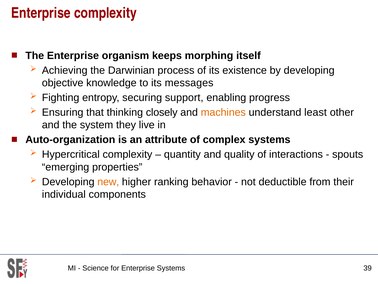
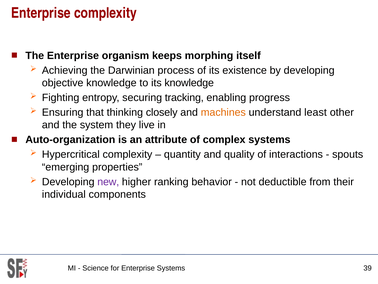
its messages: messages -> knowledge
support: support -> tracking
new colour: orange -> purple
